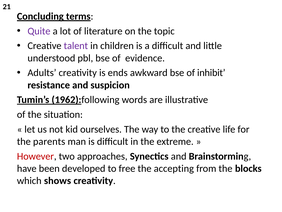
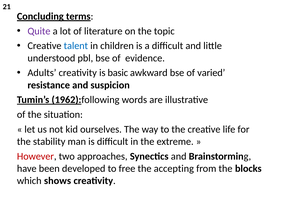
talent colour: purple -> blue
ends: ends -> basic
inhibit: inhibit -> varied
parents: parents -> stability
